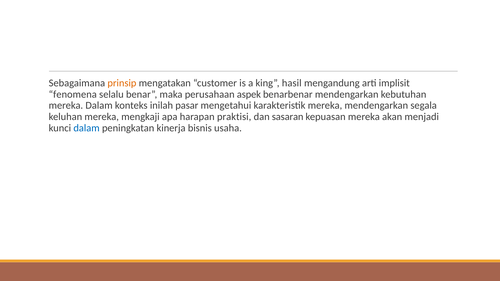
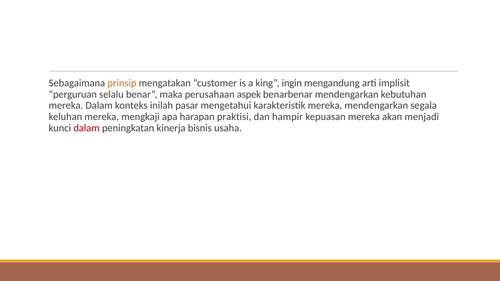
hasil: hasil -> ingin
fenomena: fenomena -> perguruan
sasaran: sasaran -> hampir
dalam at (87, 128) colour: blue -> red
